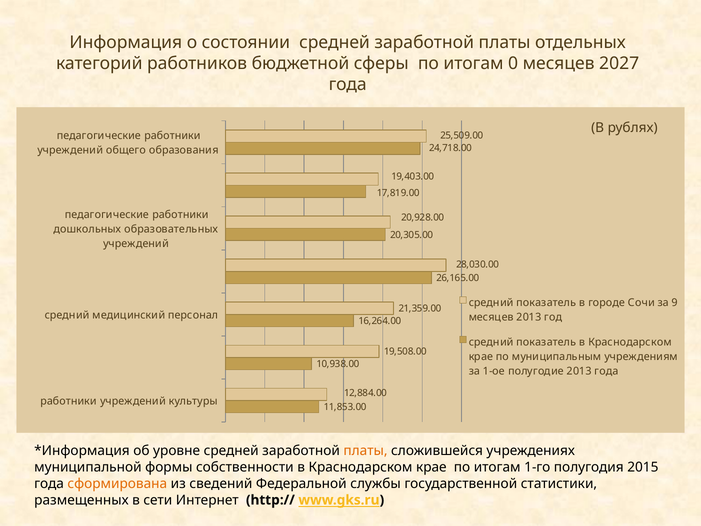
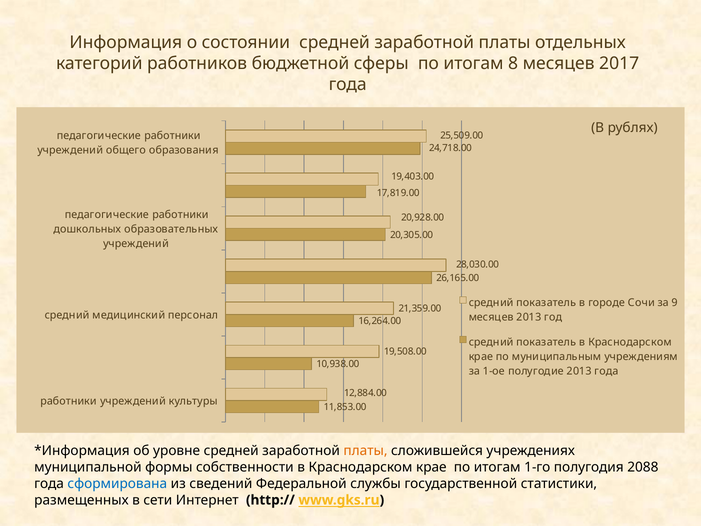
0: 0 -> 8
2027: 2027 -> 2017
2015: 2015 -> 2088
сформирована colour: orange -> blue
